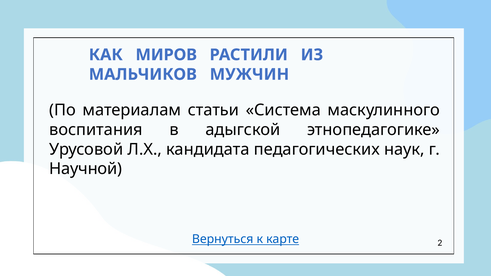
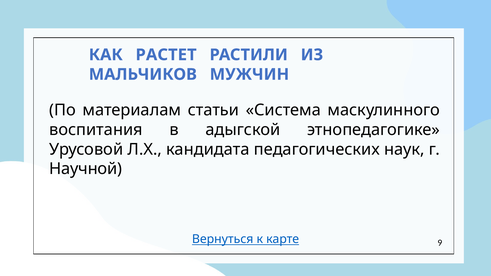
МИРОВ: МИРОВ -> РАСТЕТ
2: 2 -> 9
